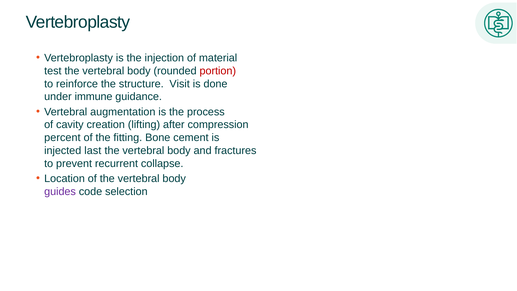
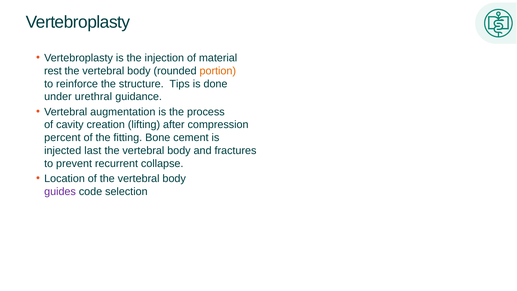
test: test -> rest
portion colour: red -> orange
Visit: Visit -> Tips
immune: immune -> urethral
